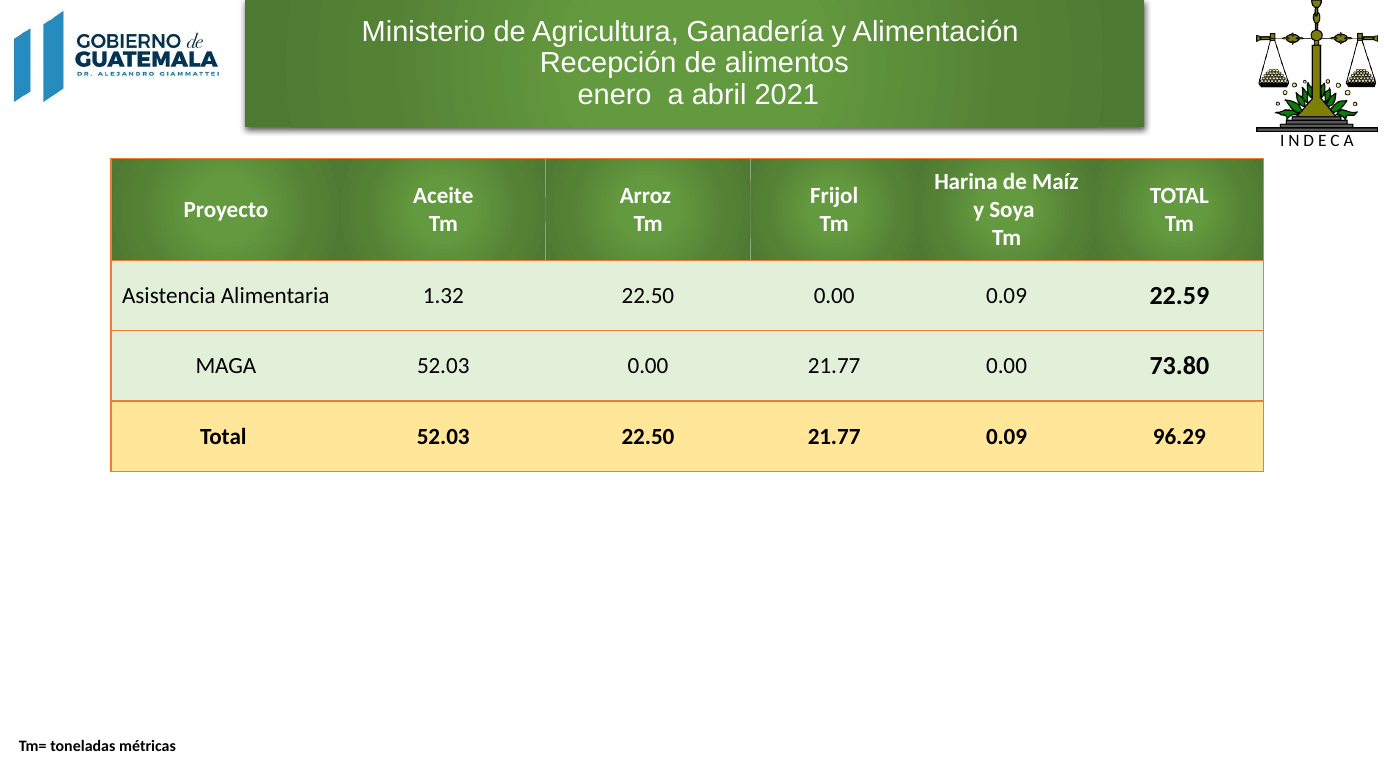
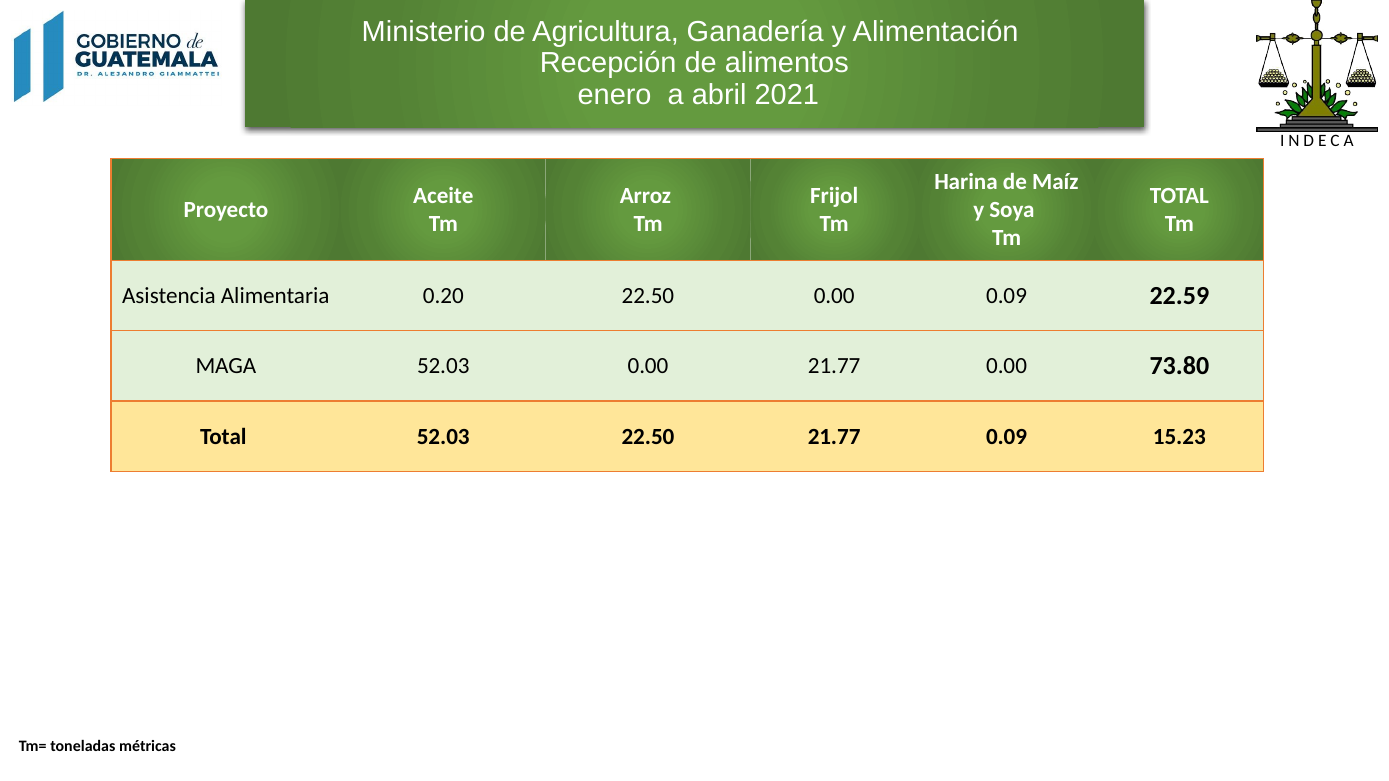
1.32: 1.32 -> 0.20
96.29: 96.29 -> 15.23
